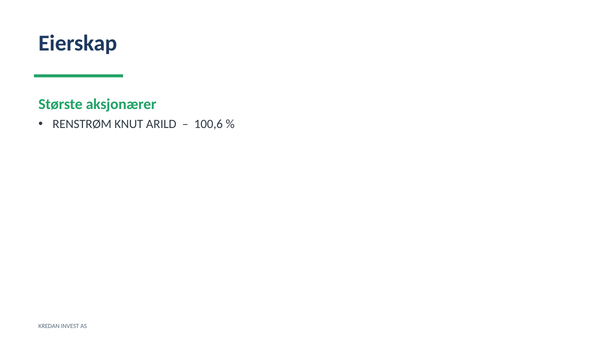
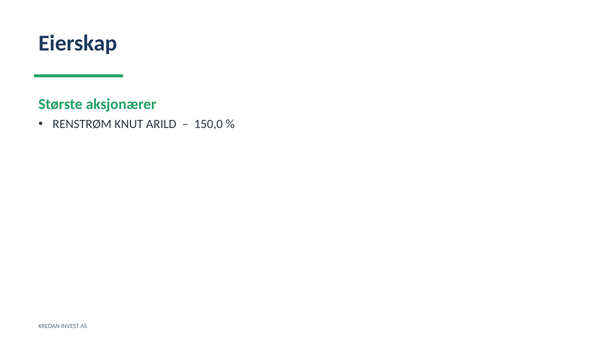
100,6: 100,6 -> 150,0
